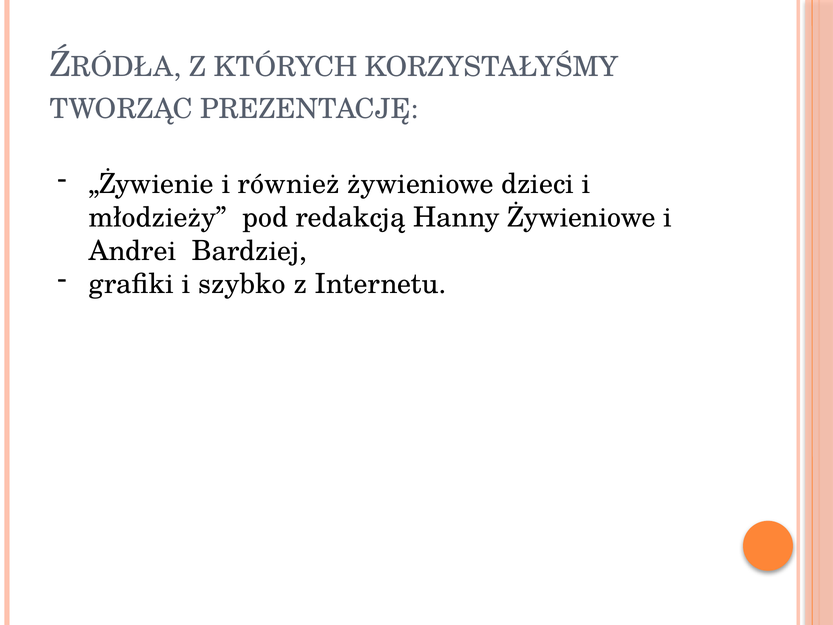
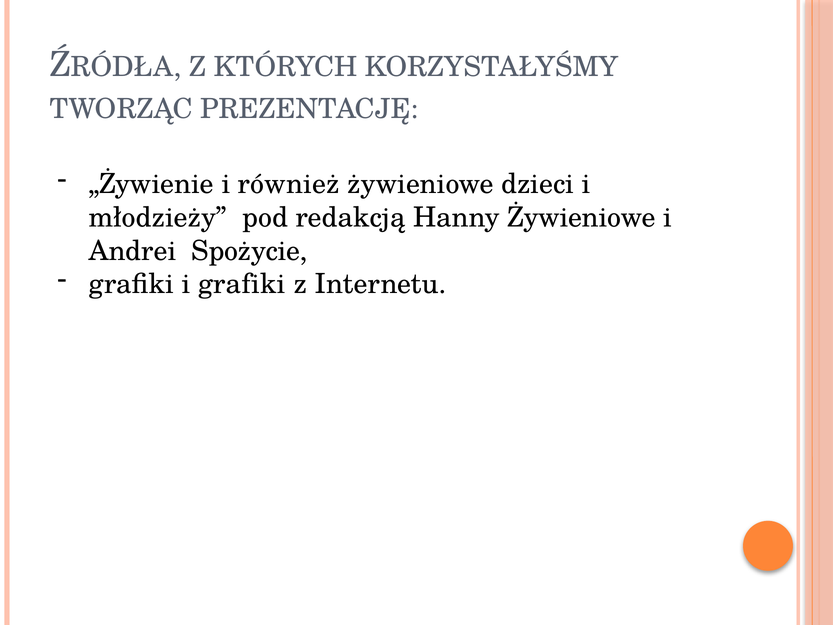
Bardziej: Bardziej -> Spożycie
i szybko: szybko -> grafiki
